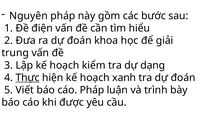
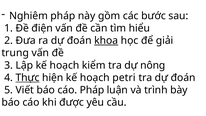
Nguyên: Nguyên -> Nghiêm
khoa underline: none -> present
dạng: dạng -> nông
xanh: xanh -> petri
